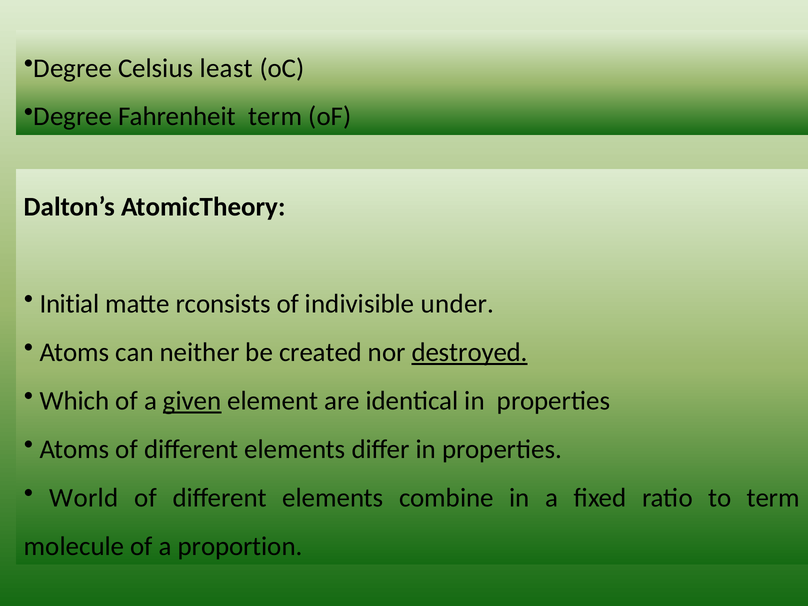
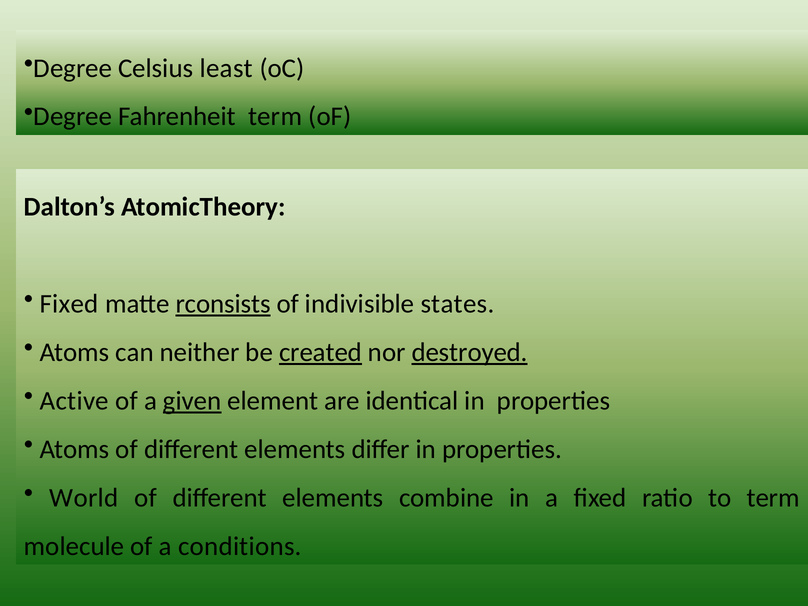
Initial at (69, 304): Initial -> Fixed
rconsists underline: none -> present
under: under -> states
created underline: none -> present
Which: Which -> Active
proportion: proportion -> conditions
